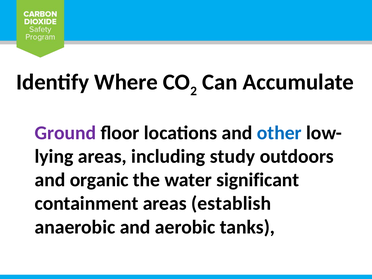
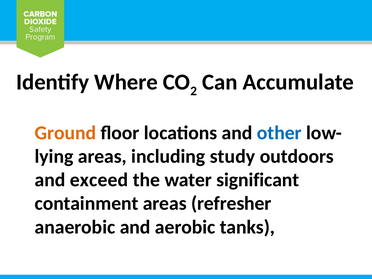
Ground colour: purple -> orange
organic: organic -> exceed
establish: establish -> refresher
